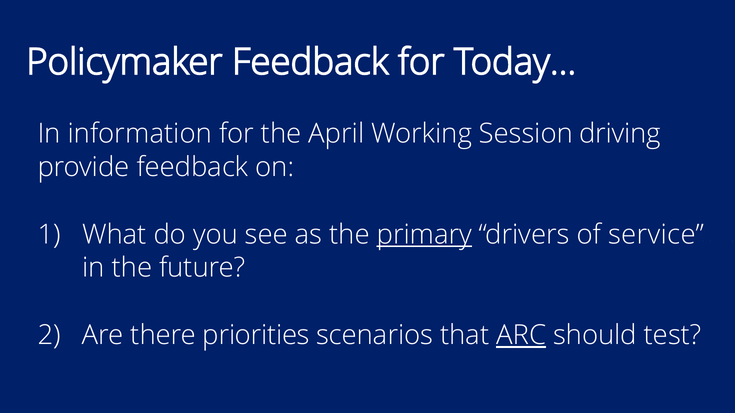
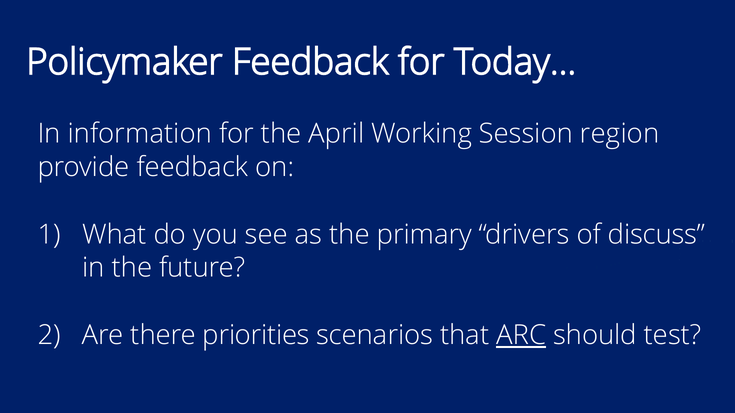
driving: driving -> region
primary underline: present -> none
service: service -> discuss
